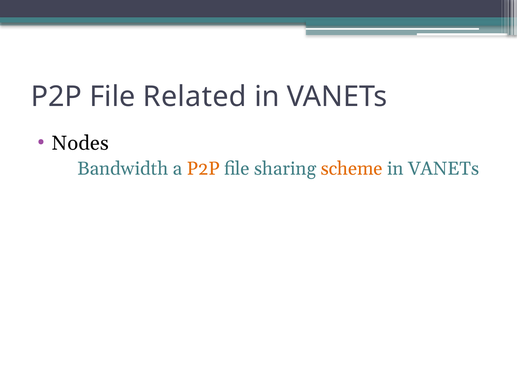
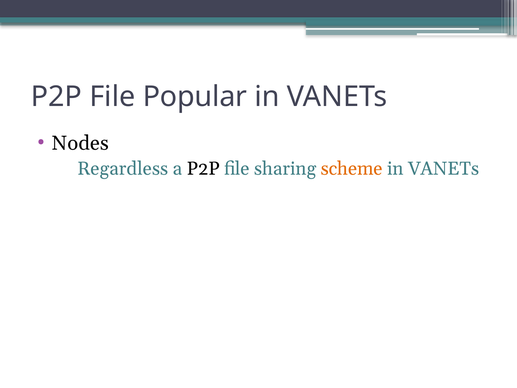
Related: Related -> Popular
Bandwidth: Bandwidth -> Regardless
P2P at (203, 169) colour: orange -> black
